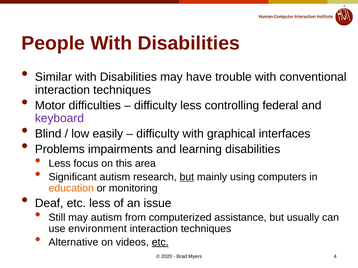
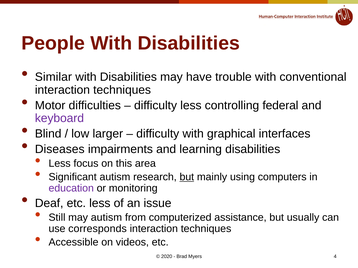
easily: easily -> larger
Problems: Problems -> Diseases
education colour: orange -> purple
environment: environment -> corresponds
Alternative: Alternative -> Accessible
etc at (160, 243) underline: present -> none
